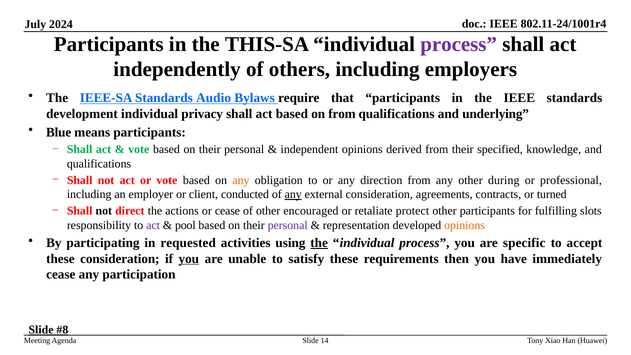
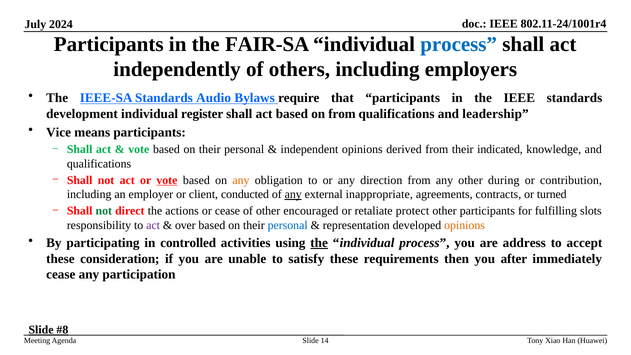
THIS-SA: THIS-SA -> FAIR-SA
process at (459, 44) colour: purple -> blue
privacy: privacy -> register
underlying: underlying -> leadership
Blue: Blue -> Vice
specified: specified -> indicated
vote at (167, 180) underline: none -> present
professional: professional -> contribution
external consideration: consideration -> inappropriate
not at (104, 211) colour: black -> green
pool: pool -> over
personal at (288, 225) colour: purple -> blue
requested: requested -> controlled
specific: specific -> address
you at (189, 259) underline: present -> none
have: have -> after
